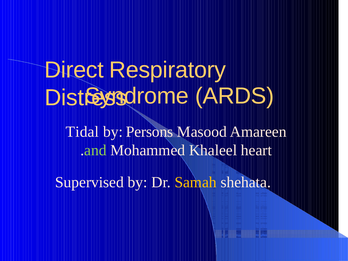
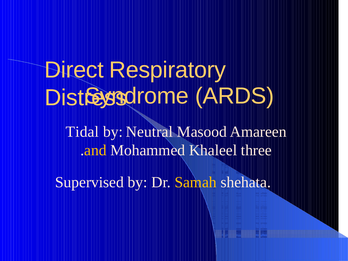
Persons: Persons -> Neutral
and colour: light green -> yellow
heart: heart -> three
